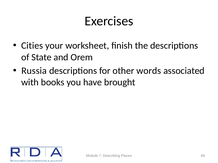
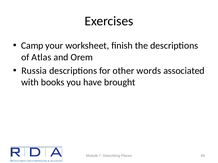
Cities: Cities -> Camp
State: State -> Atlas
